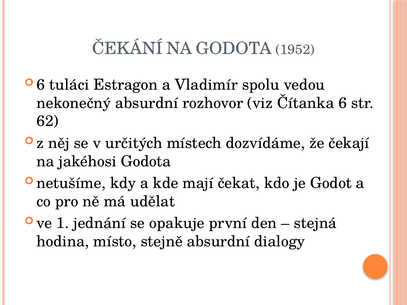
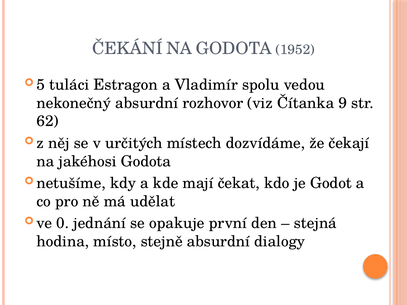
6 at (41, 85): 6 -> 5
Čítanka 6: 6 -> 9
1: 1 -> 0
